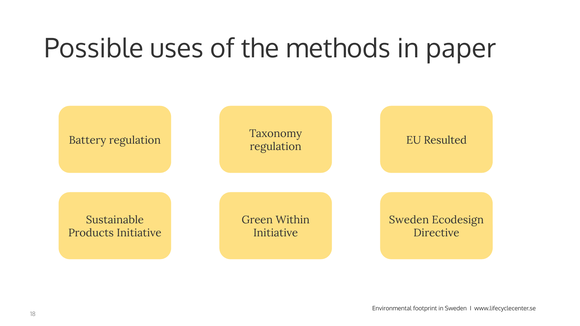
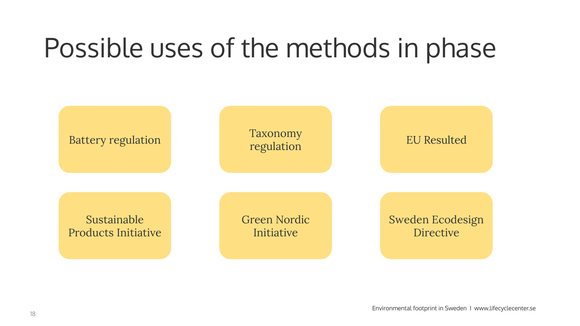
paper: paper -> phase
Within: Within -> Nordic
